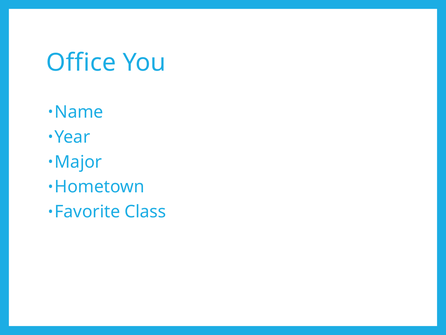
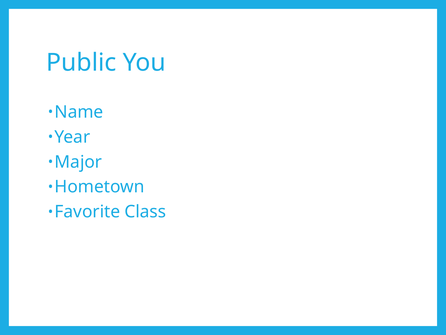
Office: Office -> Public
